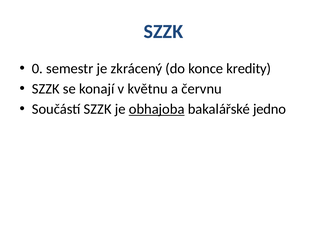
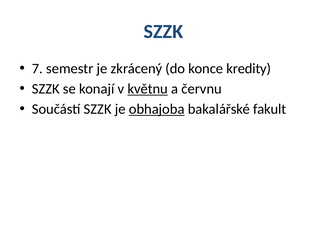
0: 0 -> 7
květnu underline: none -> present
jedno: jedno -> fakult
